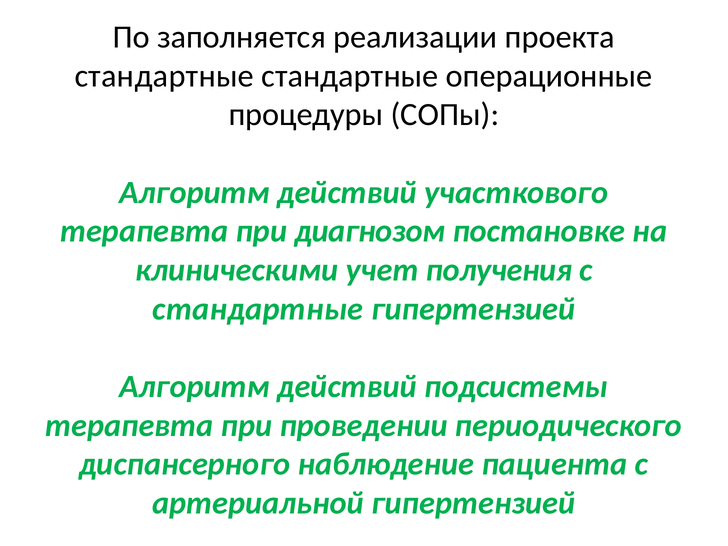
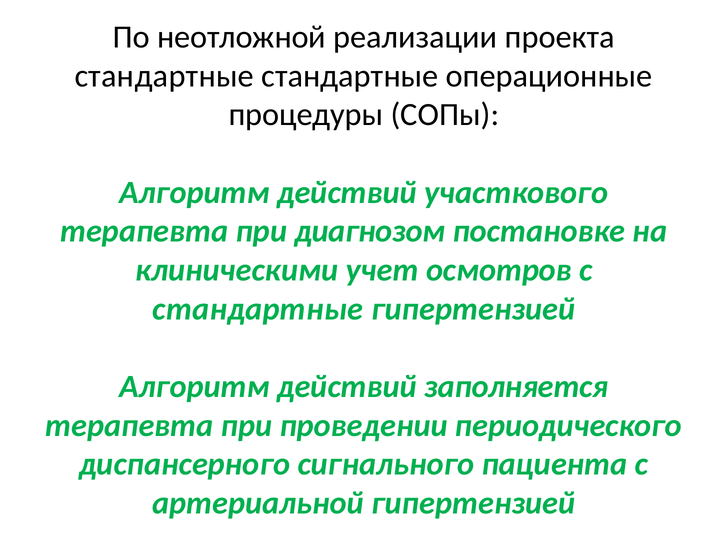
заполняется: заполняется -> неотложной
получения: получения -> осмотров
подсистемы: подсистемы -> заполняется
наблюдение: наблюдение -> сигнального
